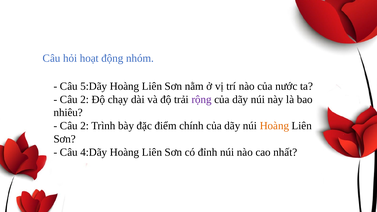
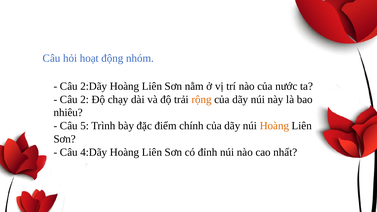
5:Dãy: 5:Dãy -> 2:Dãy
rộng colour: purple -> orange
2 at (85, 126): 2 -> 5
